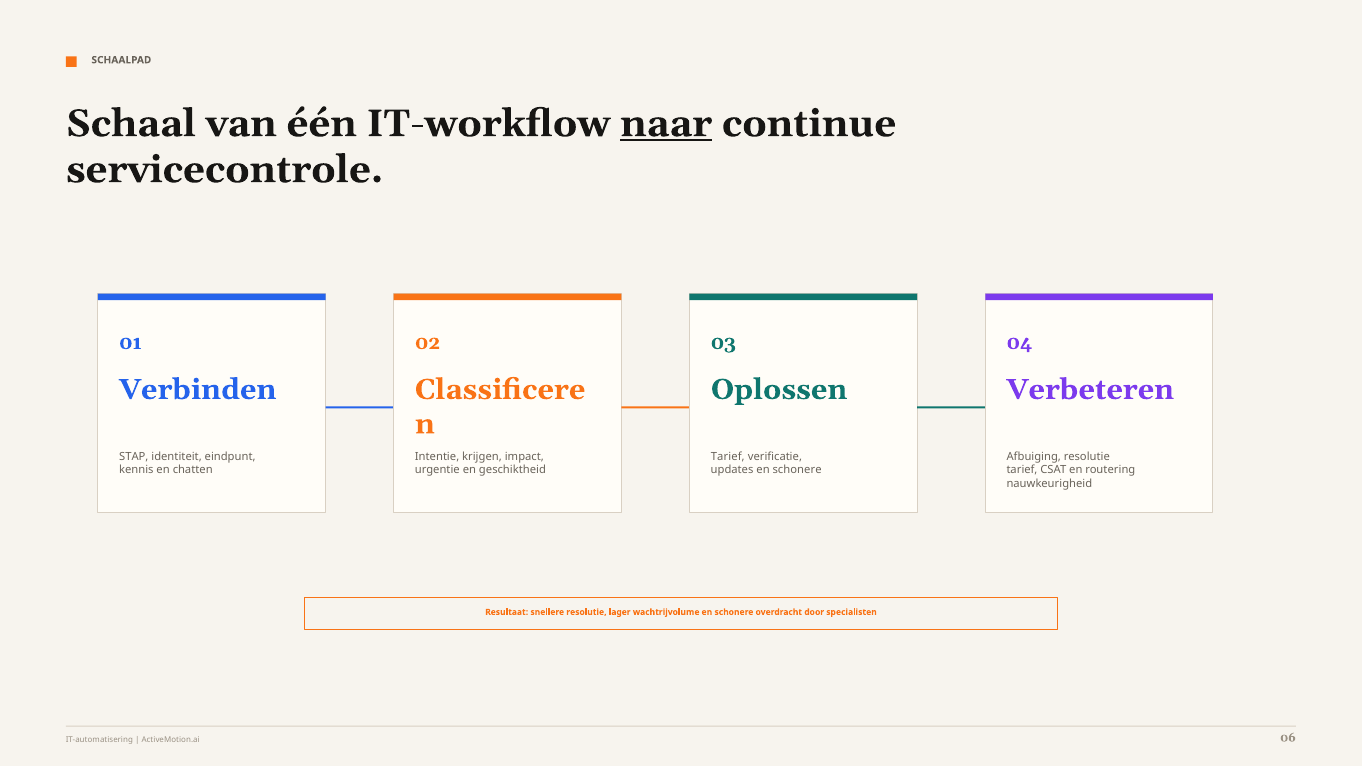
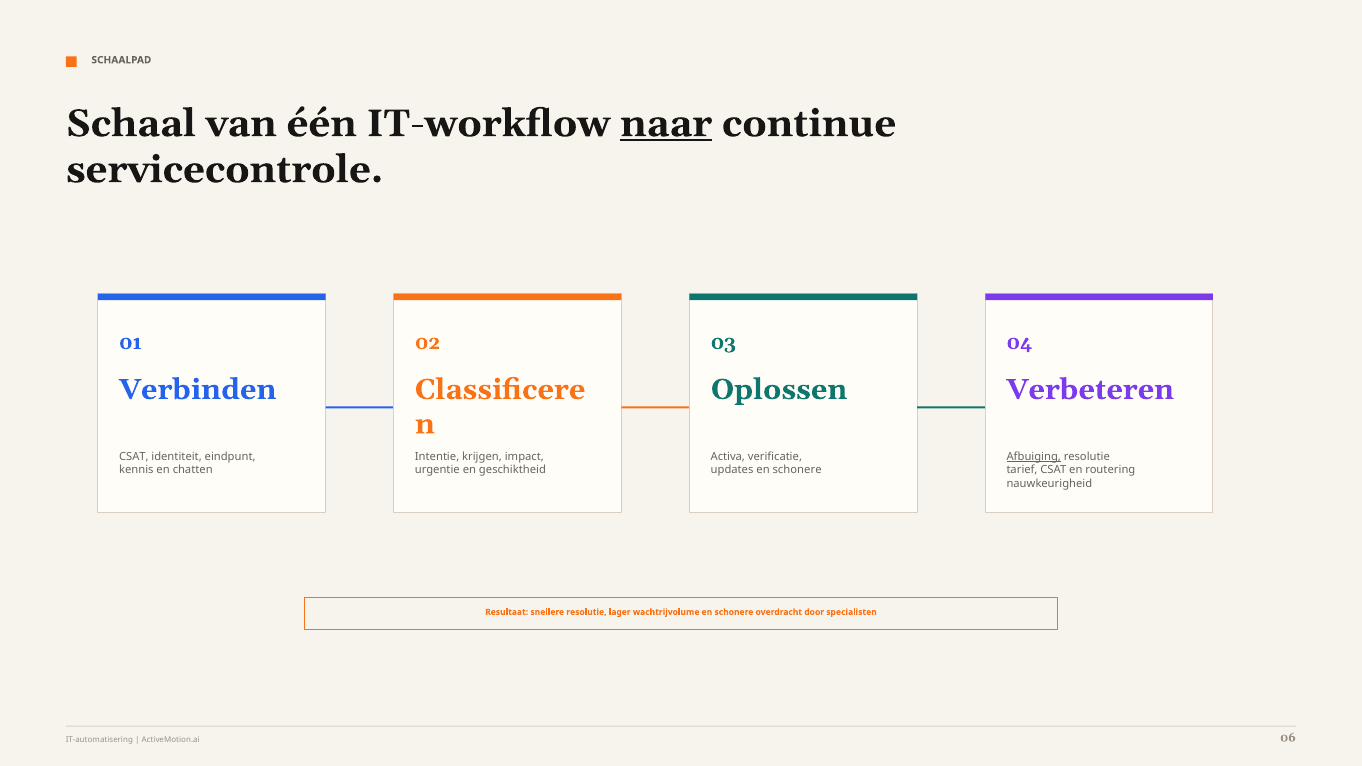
STAP at (134, 456): STAP -> CSAT
Tarief at (728, 456): Tarief -> Activa
Afbuiging underline: none -> present
